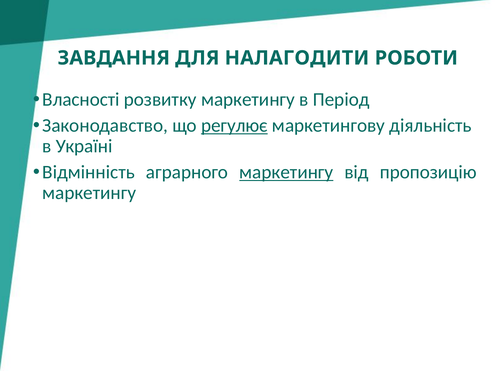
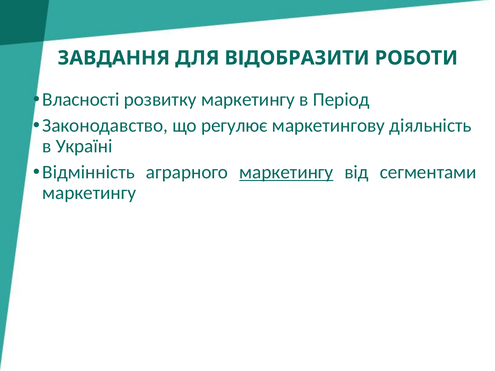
НАЛАГОДИТИ: НАЛАГОДИТИ -> ВІДОБРАЗИТИ
регулює underline: present -> none
пропозицію: пропозицію -> сегментами
